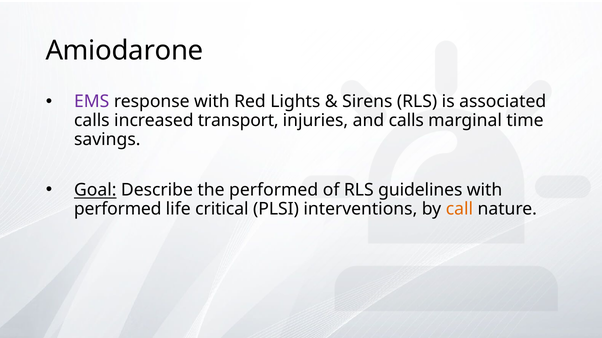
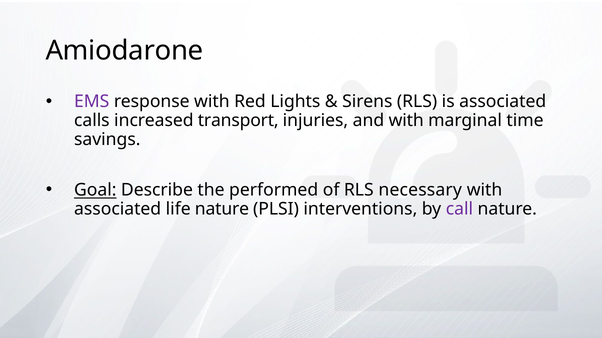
and calls: calls -> with
guidelines: guidelines -> necessary
performed at (118, 209): performed -> associated
life critical: critical -> nature
call colour: orange -> purple
